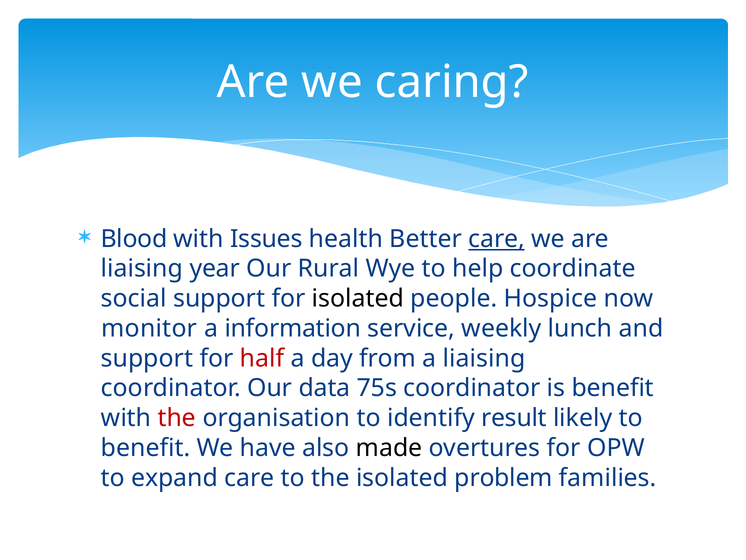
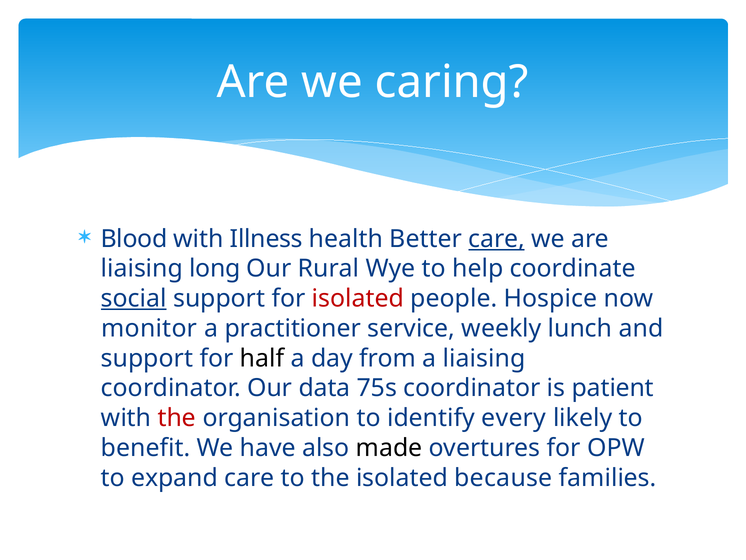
Issues: Issues -> Illness
year: year -> long
social underline: none -> present
isolated at (358, 298) colour: black -> red
information: information -> practitioner
half colour: red -> black
is benefit: benefit -> patient
result: result -> every
problem: problem -> because
